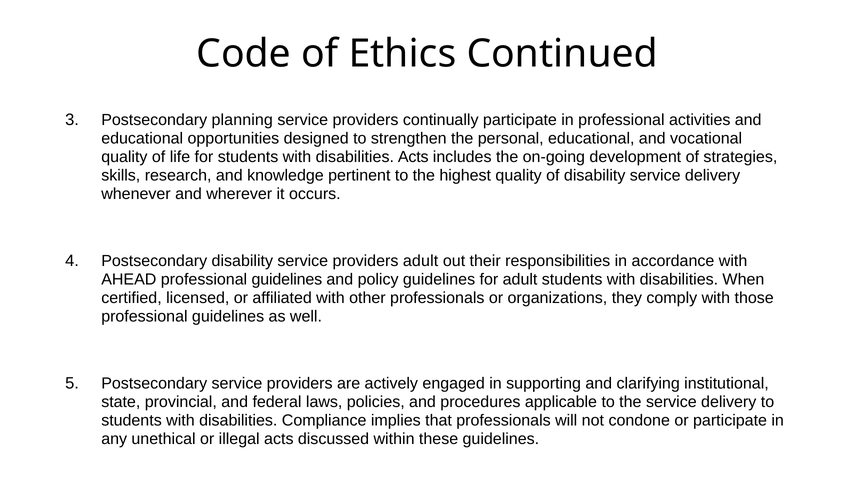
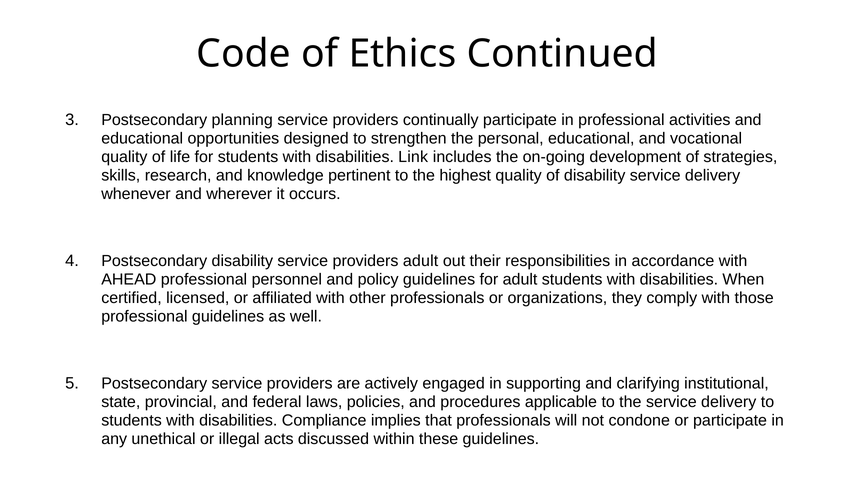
disabilities Acts: Acts -> Link
AHEAD professional guidelines: guidelines -> personnel
